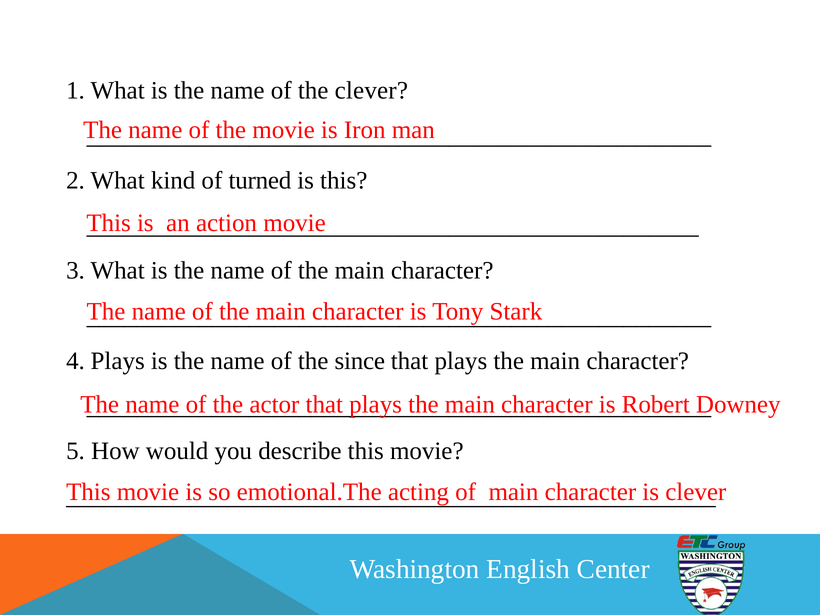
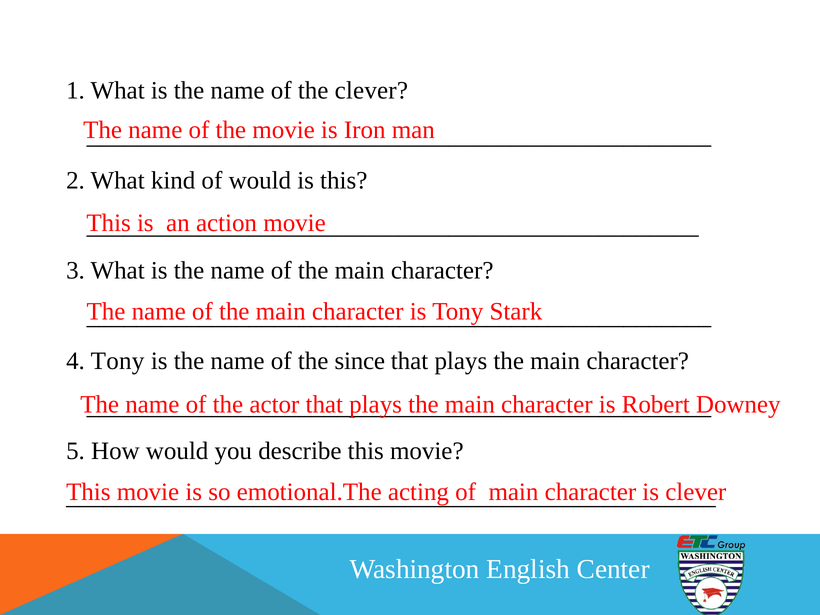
of turned: turned -> would
4 Plays: Plays -> Tony
